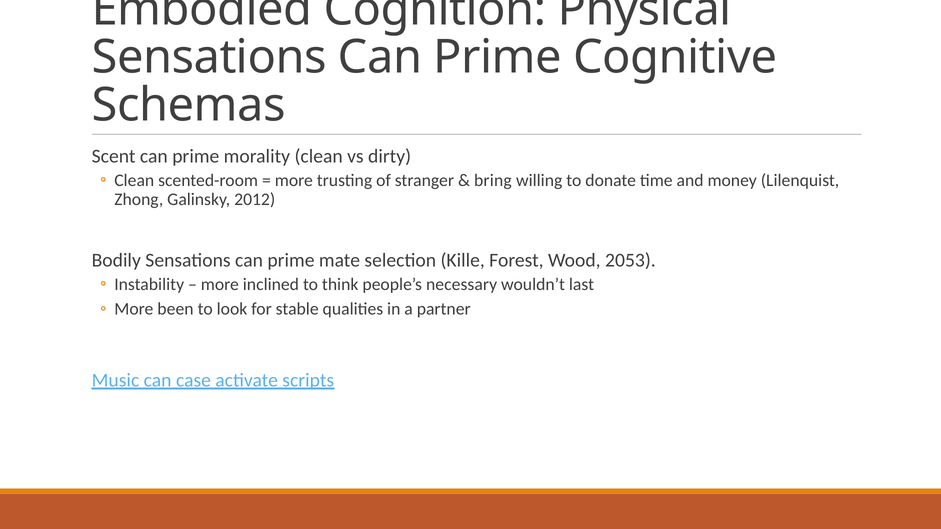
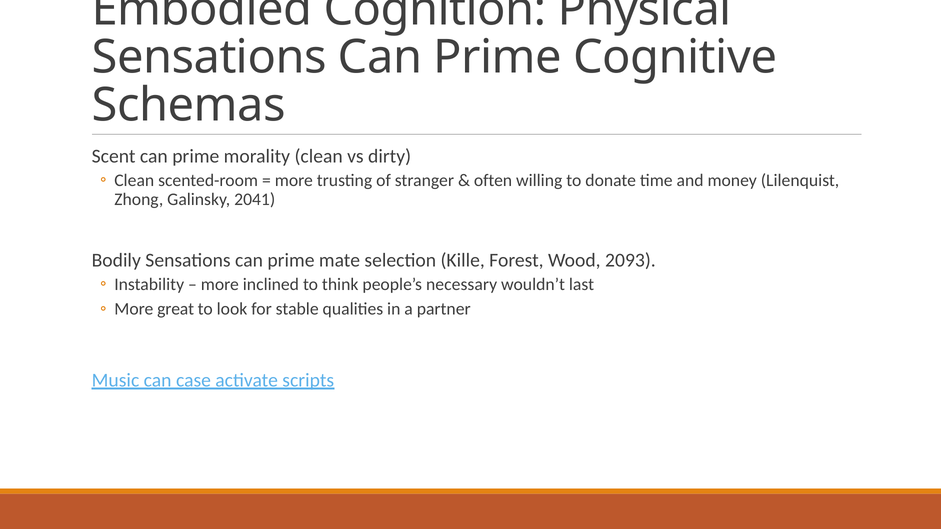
bring: bring -> often
2012: 2012 -> 2041
2053: 2053 -> 2093
been: been -> great
